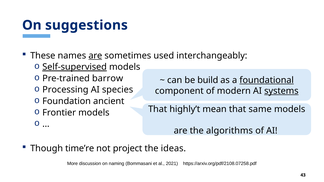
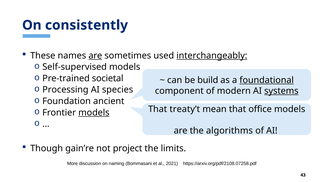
suggestions: suggestions -> consistently
interchangeably underline: none -> present
Self-supervised underline: present -> none
barrow: barrow -> societal
highly’t: highly’t -> treaty’t
same: same -> office
models at (94, 113) underline: none -> present
time’re: time’re -> gain’re
ideas: ideas -> limits
